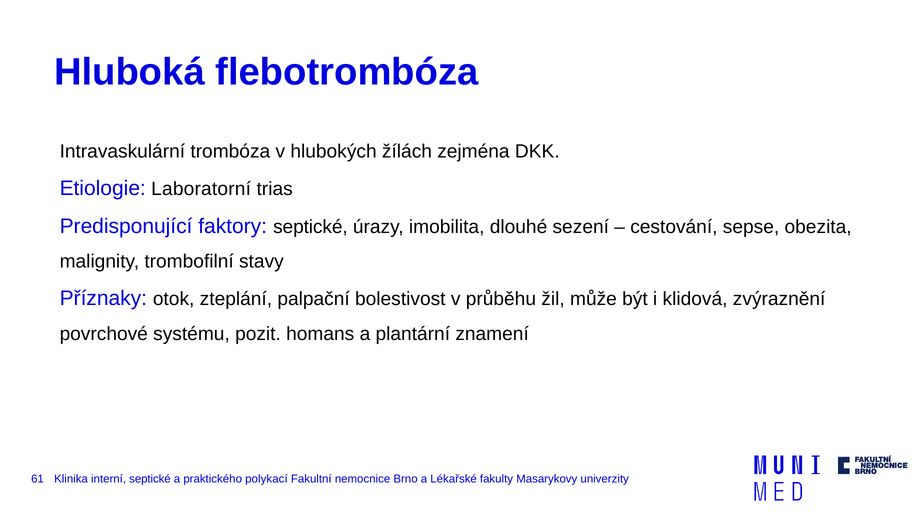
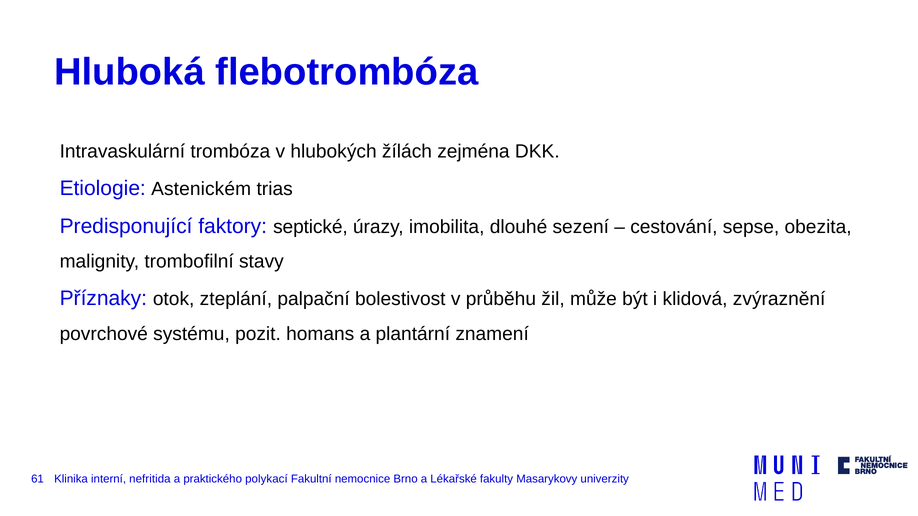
Laboratorní: Laboratorní -> Astenickém
interní septické: septické -> nefritida
